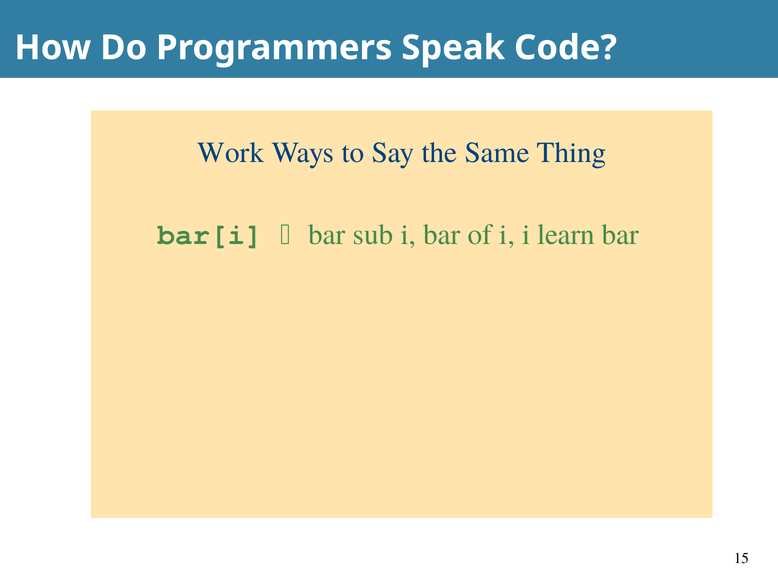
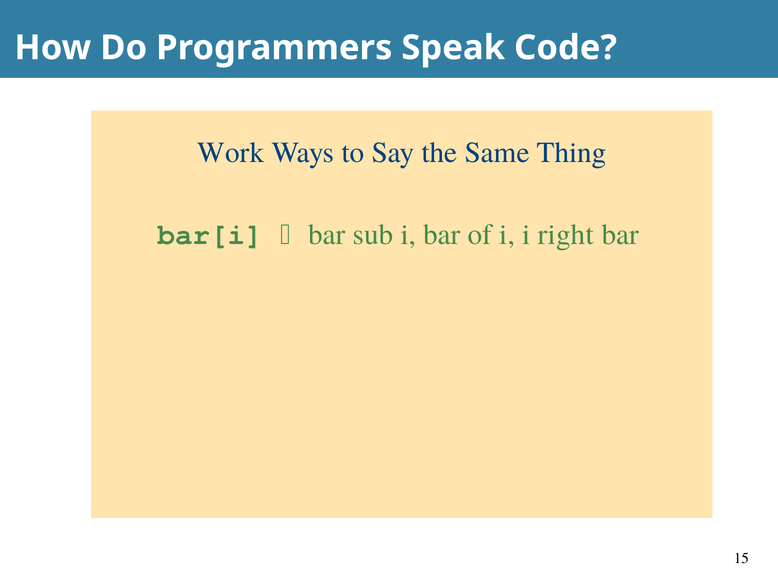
learn: learn -> right
